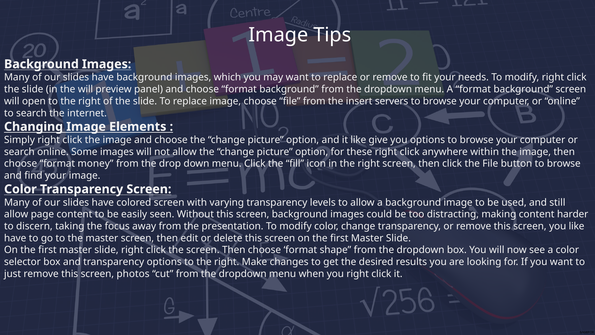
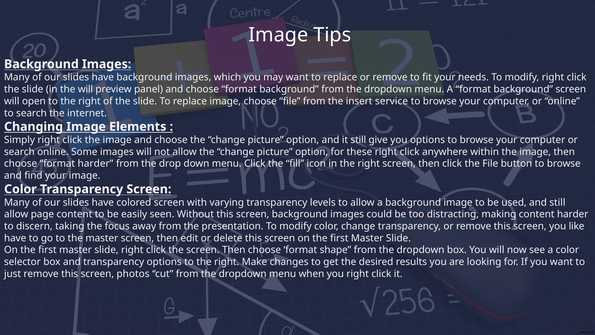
servers: servers -> service
it like: like -> still
format money: money -> harder
